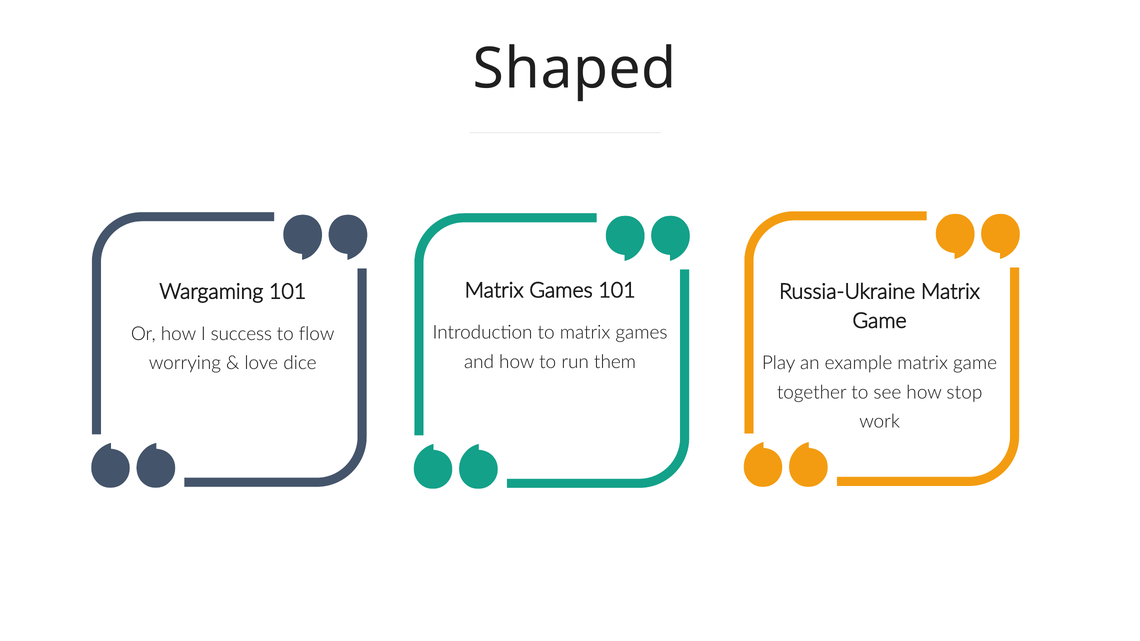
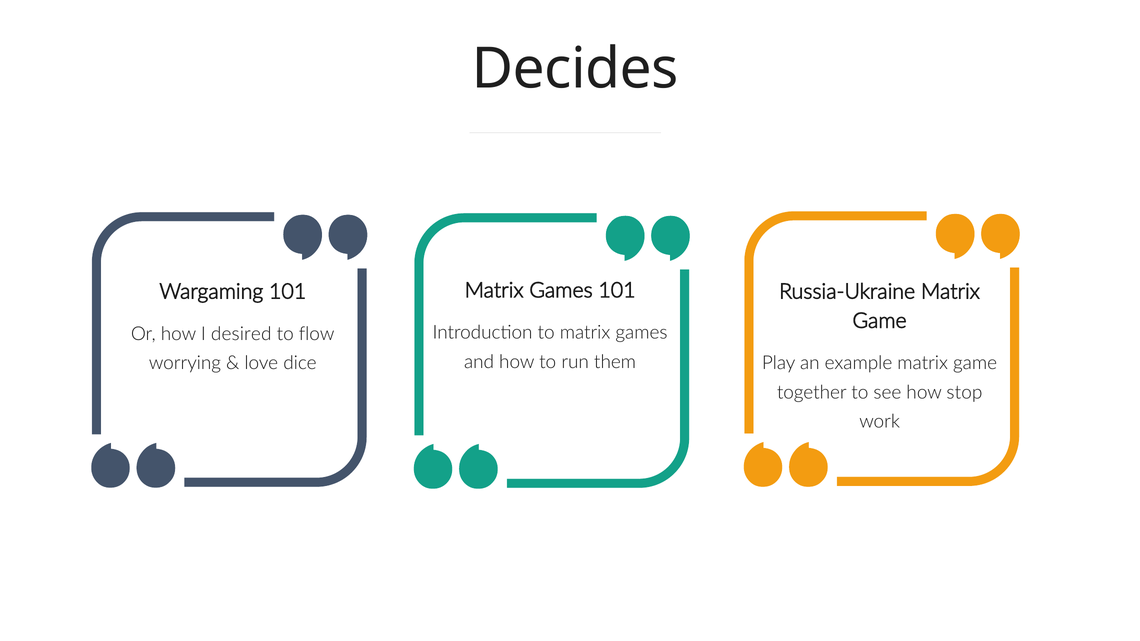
Shaped: Shaped -> Decides
success: success -> desired
